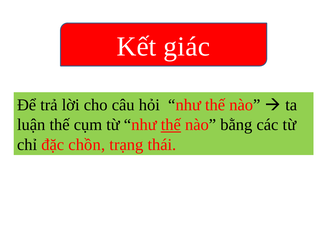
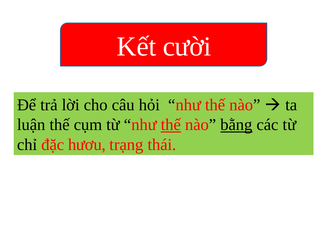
giác: giác -> cười
bằng underline: none -> present
chồn: chồn -> hươu
